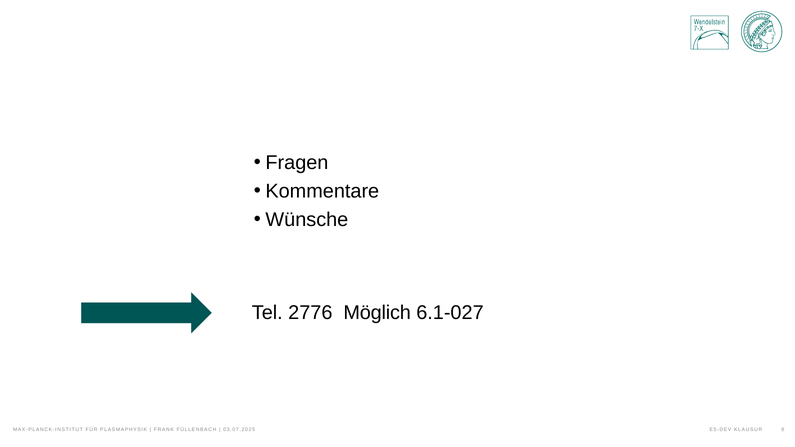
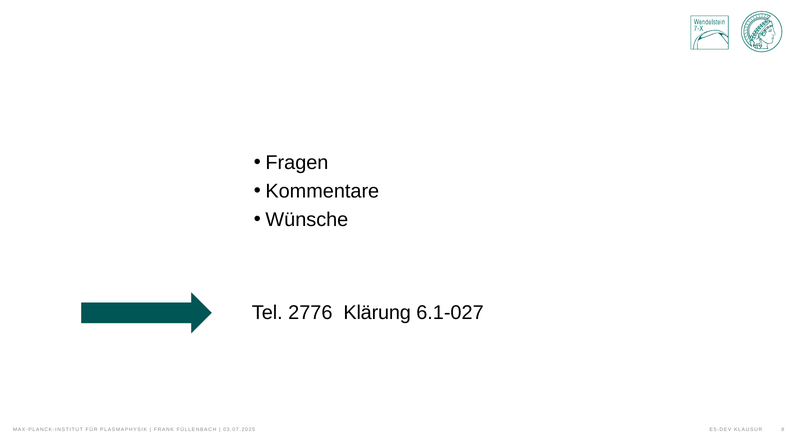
Möglich: Möglich -> Klärung
